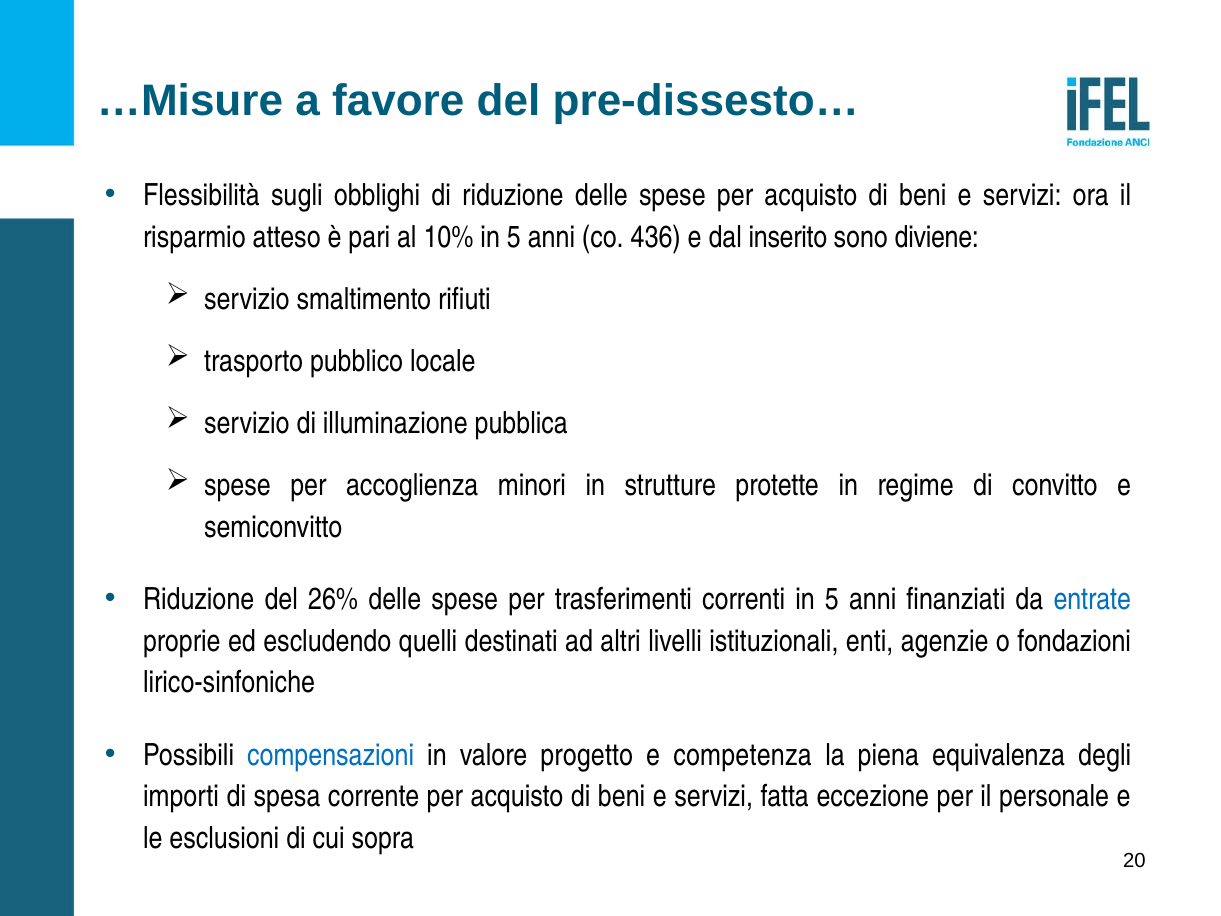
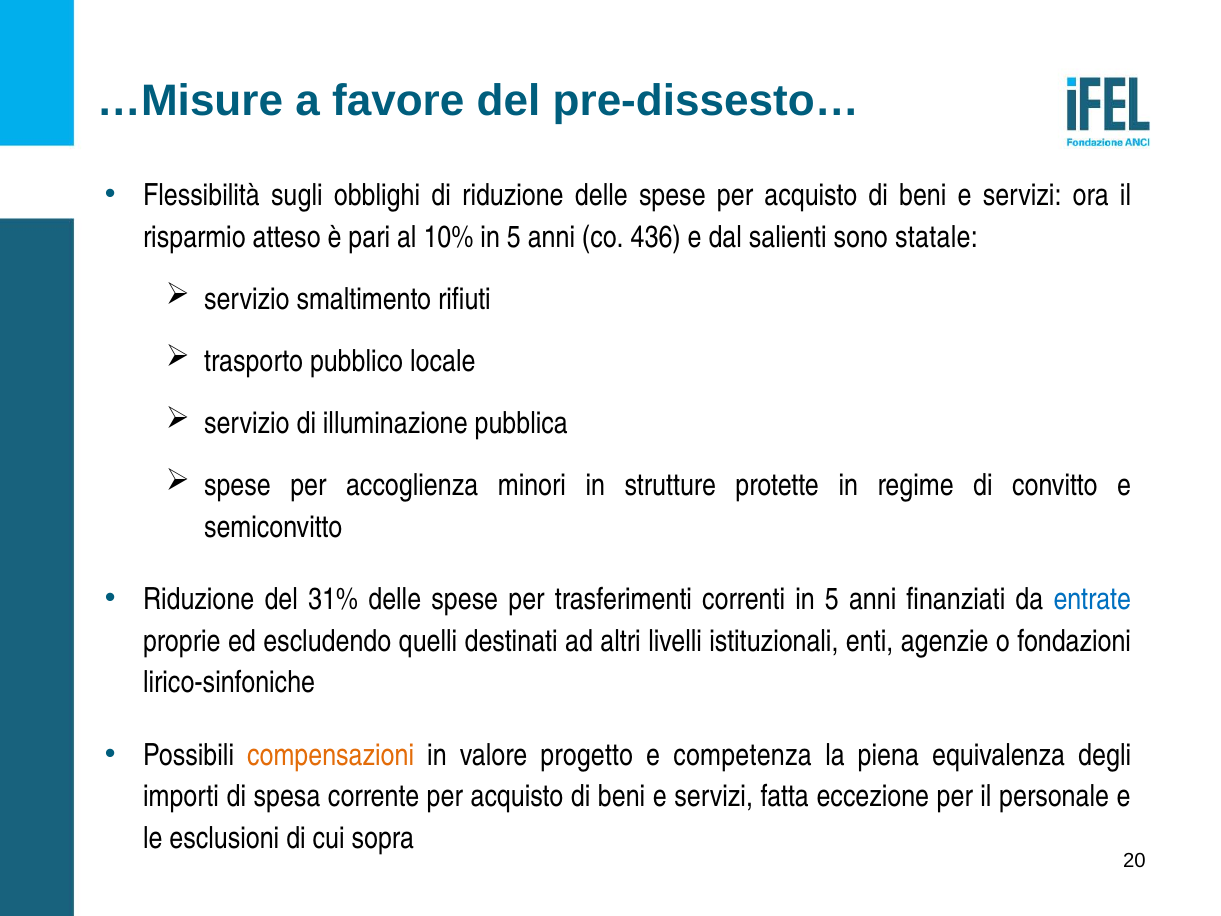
inserito: inserito -> salienti
diviene: diviene -> statale
26%: 26% -> 31%
compensazioni colour: blue -> orange
